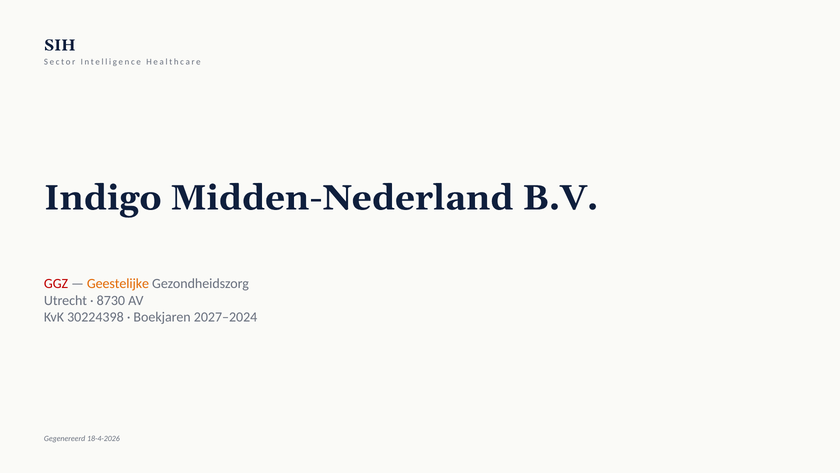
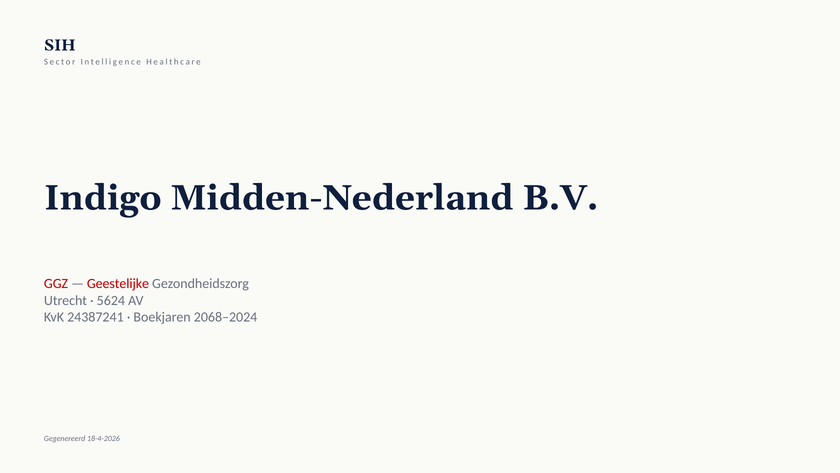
Geestelijke colour: orange -> red
8730: 8730 -> 5624
30224398: 30224398 -> 24387241
2027–2024: 2027–2024 -> 2068–2024
